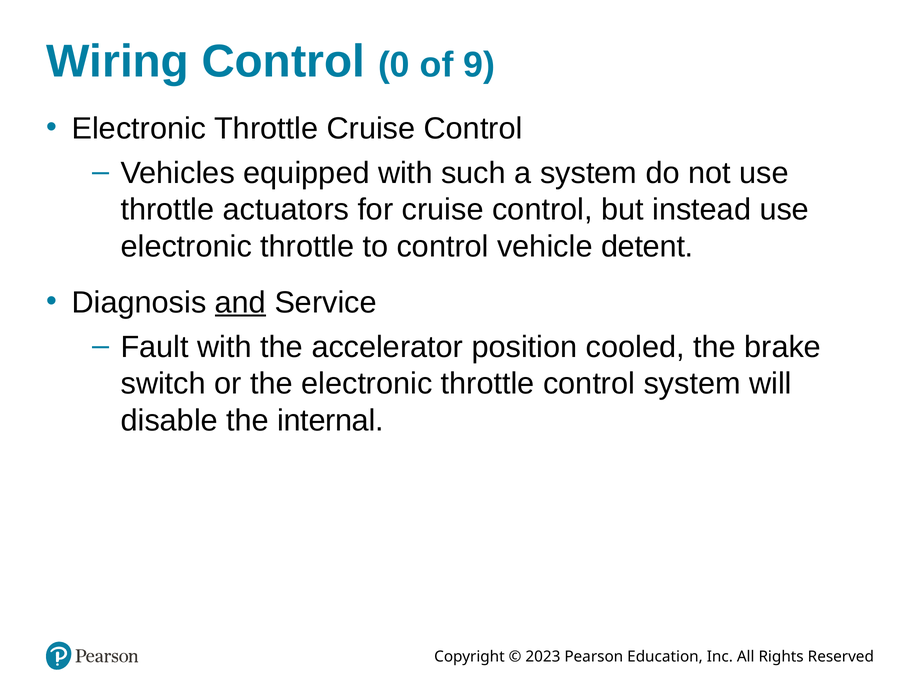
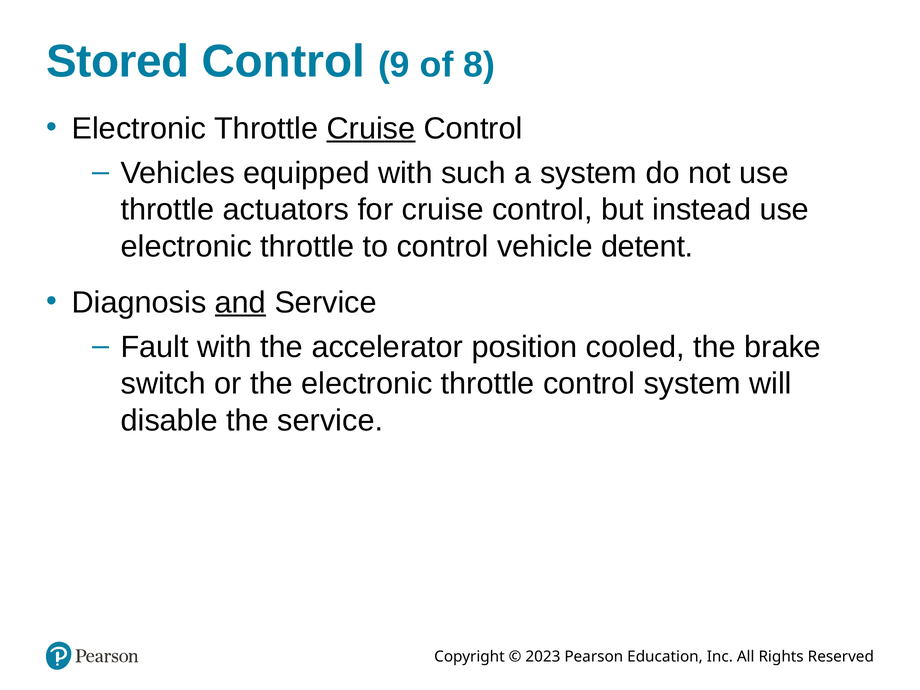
Wiring: Wiring -> Stored
0: 0 -> 9
9: 9 -> 8
Cruise at (371, 128) underline: none -> present
the internal: internal -> service
